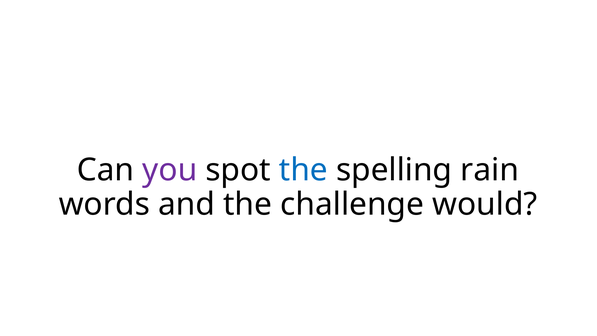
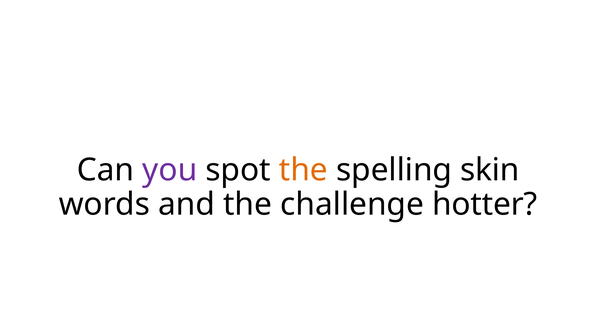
the at (303, 170) colour: blue -> orange
rain: rain -> skin
would: would -> hotter
